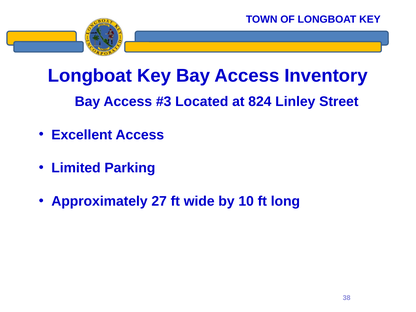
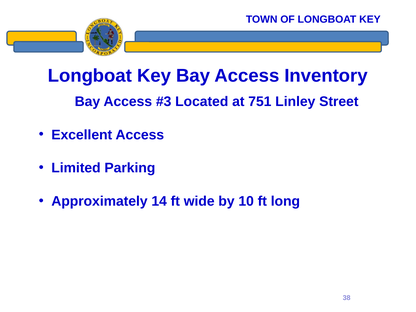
824: 824 -> 751
27: 27 -> 14
